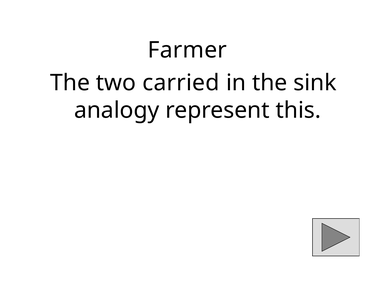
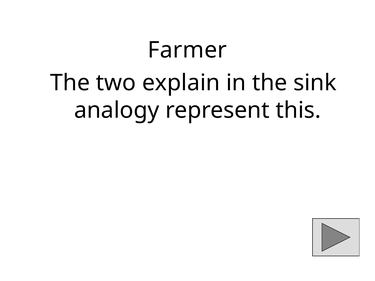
carried: carried -> explain
